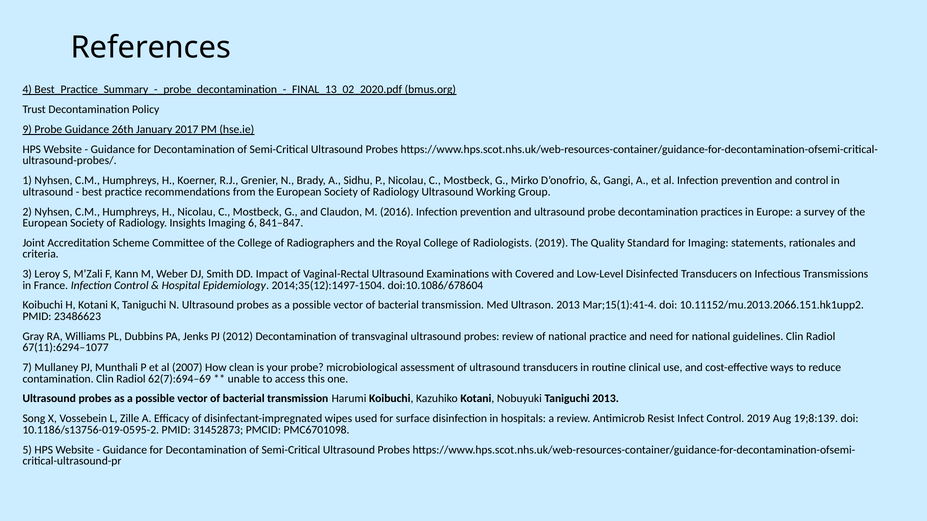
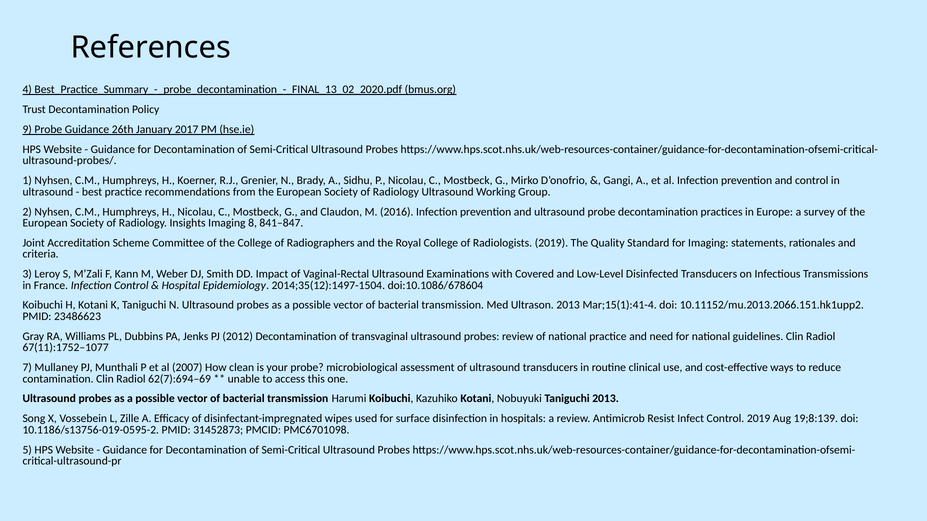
6: 6 -> 8
67(11):6294–1077: 67(11):6294–1077 -> 67(11):1752–1077
